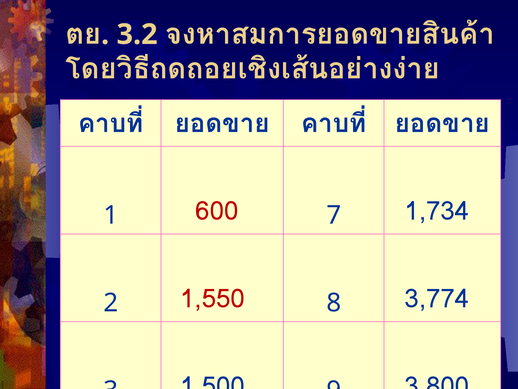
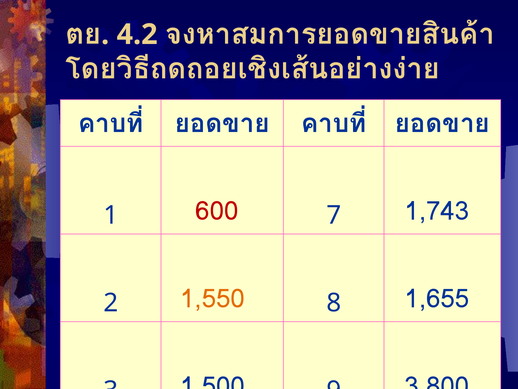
3.2: 3.2 -> 4.2
1,734: 1,734 -> 1,743
1,550 colour: red -> orange
3,774: 3,774 -> 1,655
